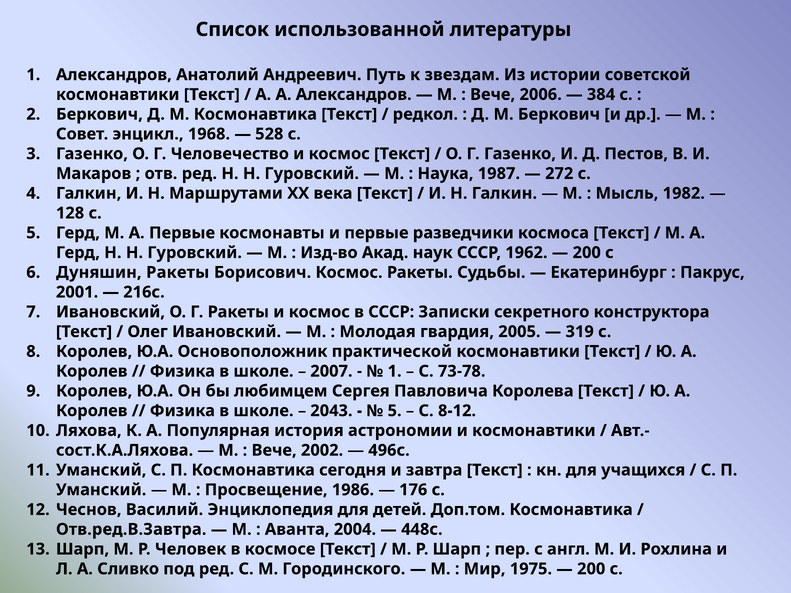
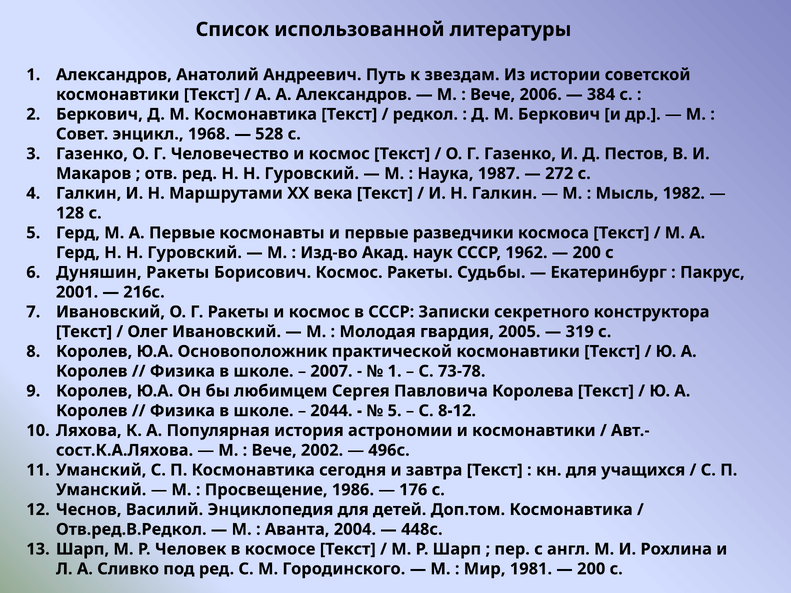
2043: 2043 -> 2044
Отв.ред.В.Завтра: Отв.ред.В.Завтра -> Отв.ред.В.Редкол
1975: 1975 -> 1981
